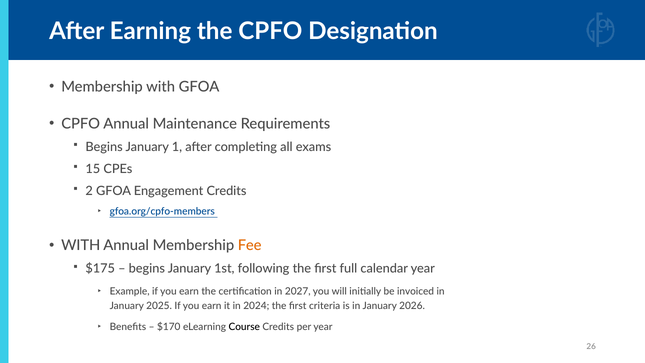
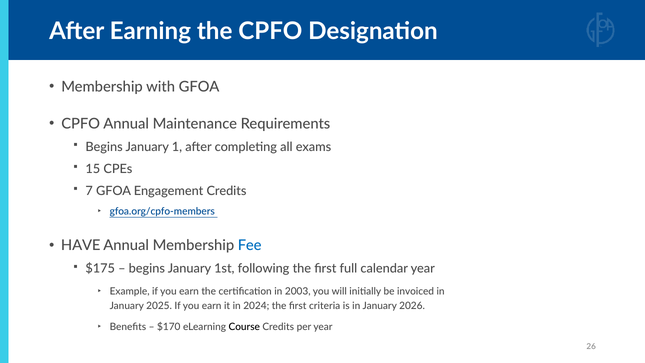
2: 2 -> 7
WITH at (81, 245): WITH -> HAVE
Fee colour: orange -> blue
2027: 2027 -> 2003
